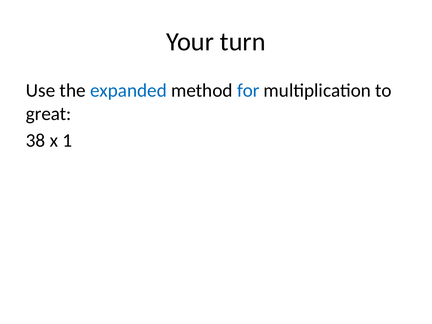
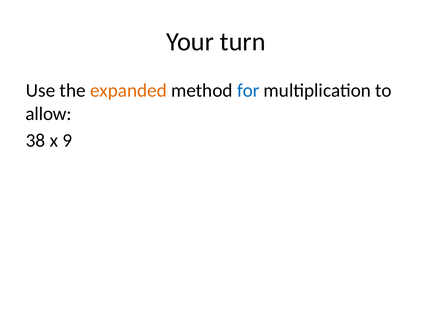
expanded colour: blue -> orange
great: great -> allow
1: 1 -> 9
